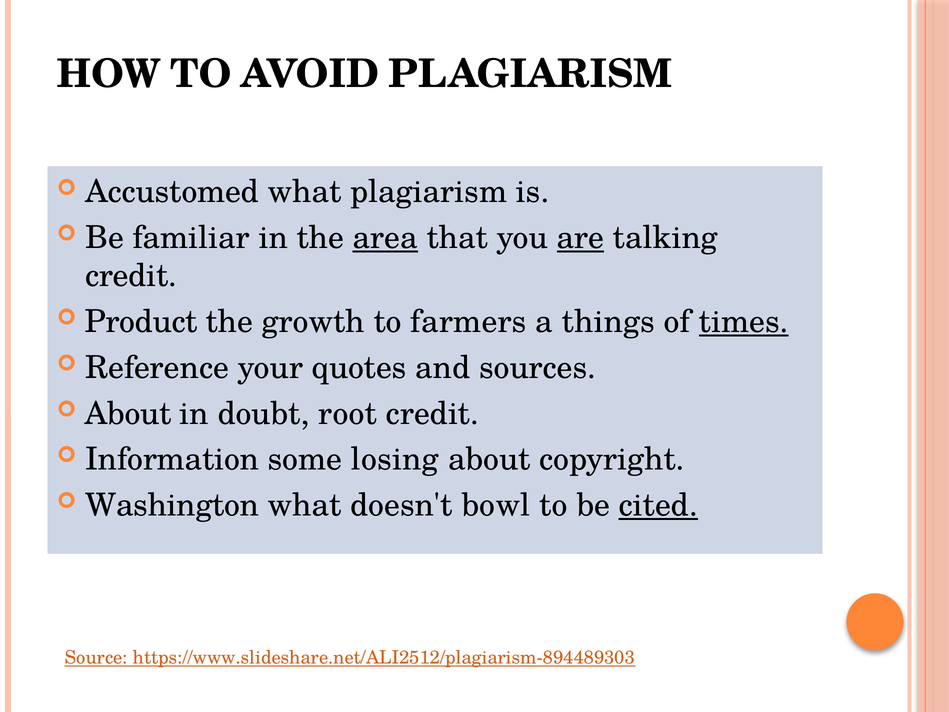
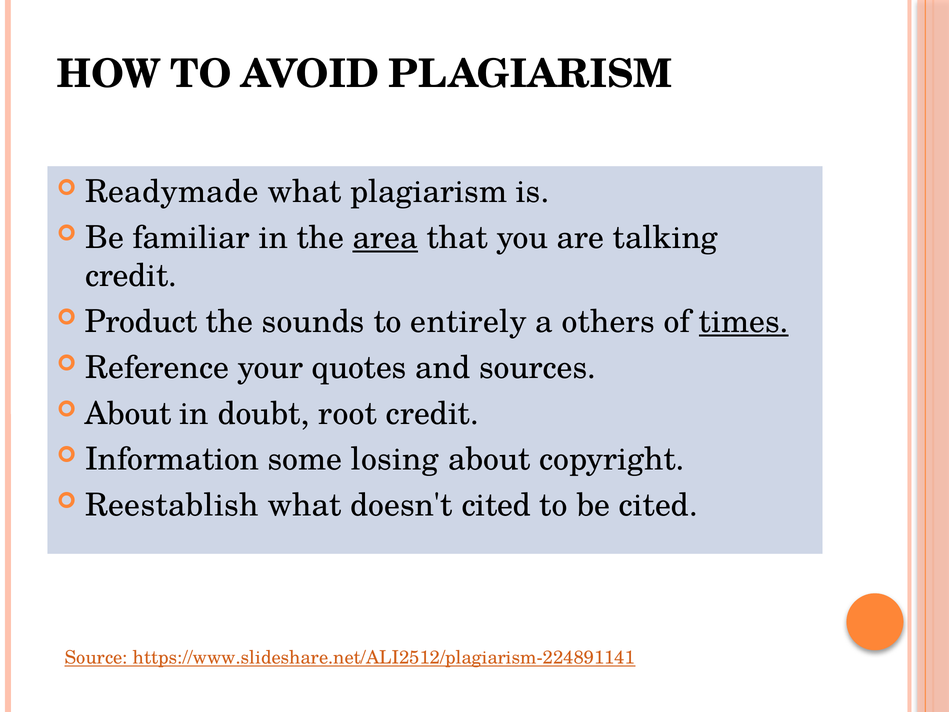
Accustomed: Accustomed -> Readymade
are underline: present -> none
growth: growth -> sounds
farmers: farmers -> entirely
things: things -> others
Washington: Washington -> Reestablish
doesn't bowl: bowl -> cited
cited at (658, 505) underline: present -> none
https://www.slideshare.net/ALI2512/plagiarism-894489303: https://www.slideshare.net/ALI2512/plagiarism-894489303 -> https://www.slideshare.net/ALI2512/plagiarism-224891141
